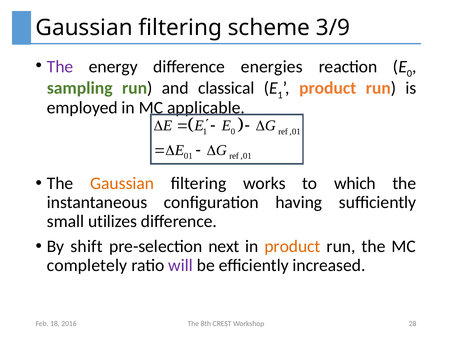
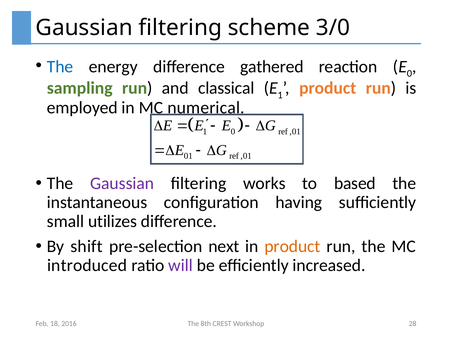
3/9: 3/9 -> 3/0
The at (60, 67) colour: purple -> blue
energies: energies -> gathered
applicable: applicable -> numerical
Gaussian at (122, 183) colour: orange -> purple
which: which -> based
completely: completely -> introduced
